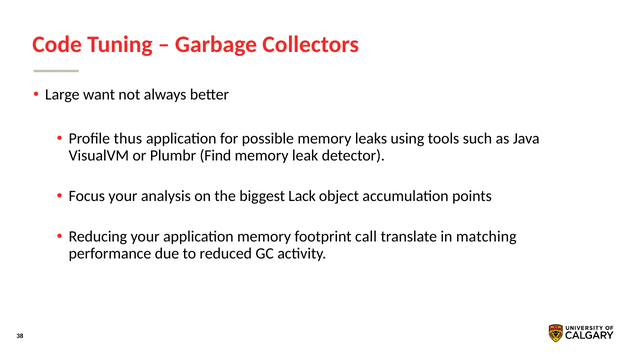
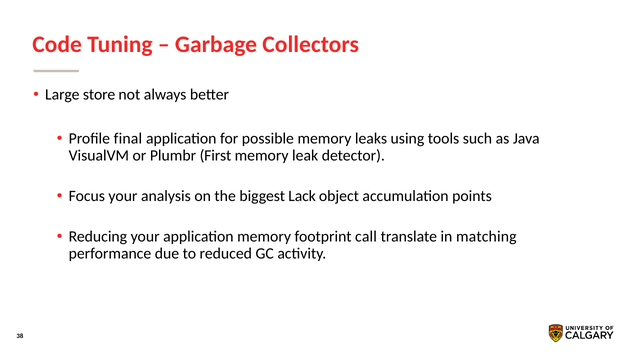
want: want -> store
thus: thus -> final
Find: Find -> First
